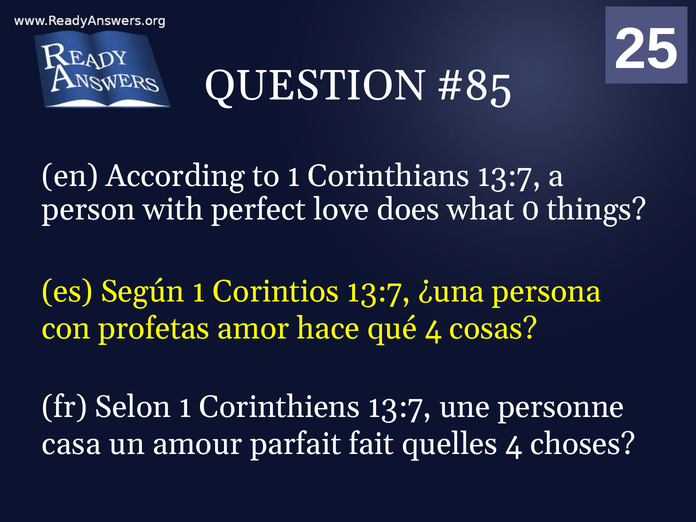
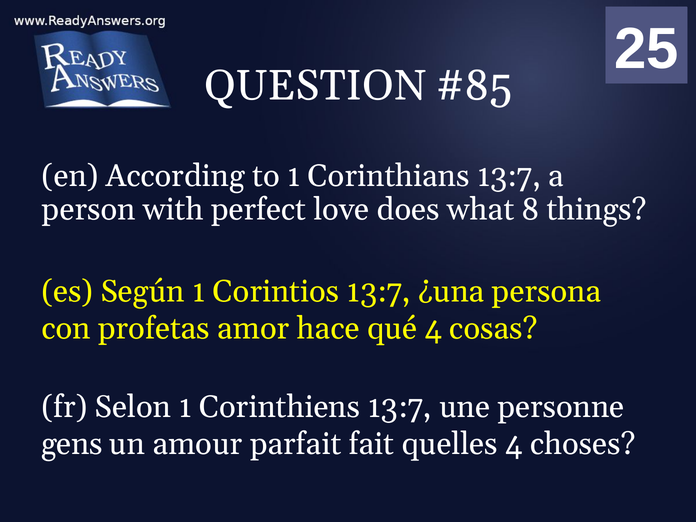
0: 0 -> 8
casa: casa -> gens
